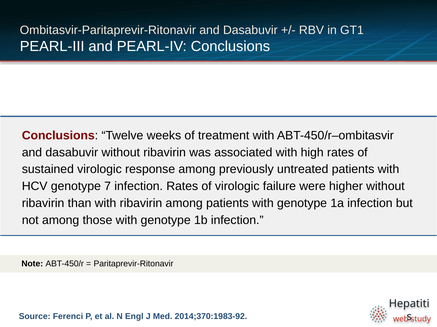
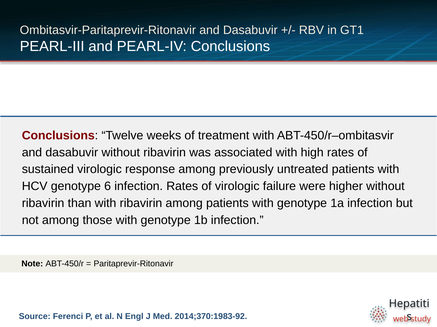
7: 7 -> 6
